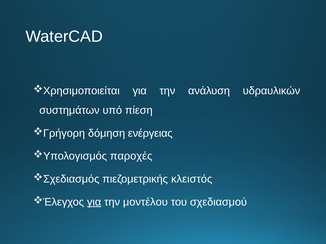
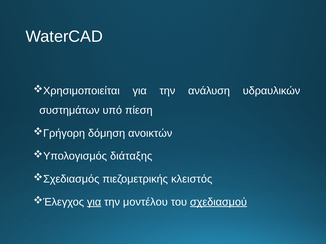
ενέργειας: ενέργειας -> ανοικτών
παροχές: παροχές -> διάταξης
σχεδιασμού underline: none -> present
